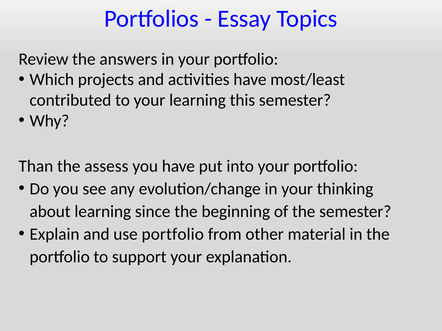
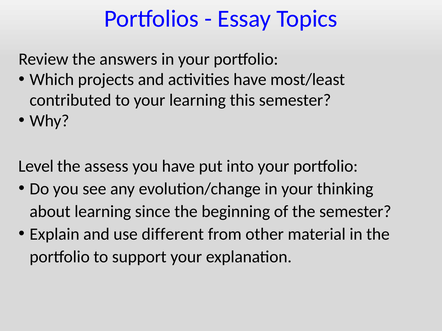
Than: Than -> Level
use portfolio: portfolio -> different
